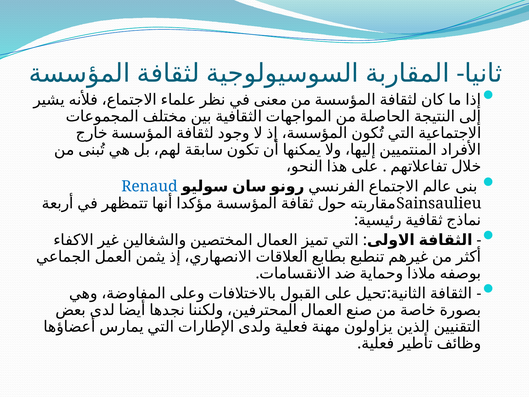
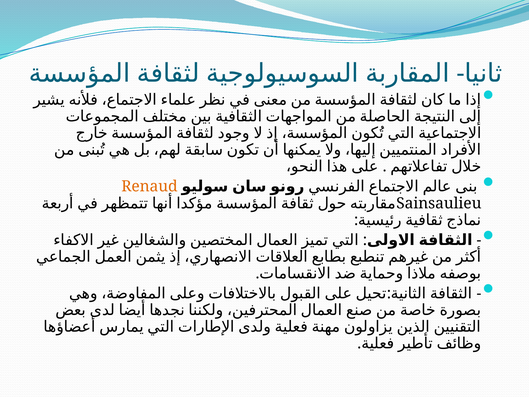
Renaud colour: blue -> orange
